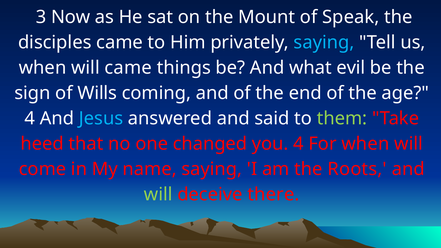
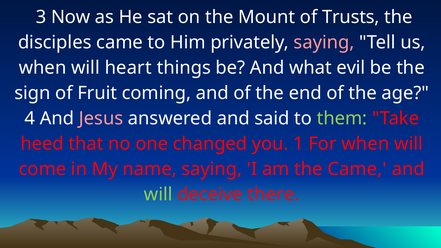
Speak: Speak -> Trusts
saying at (324, 43) colour: light blue -> pink
will came: came -> heart
Wills: Wills -> Fruit
Jesus colour: light blue -> pink
you 4: 4 -> 1
the Roots: Roots -> Came
